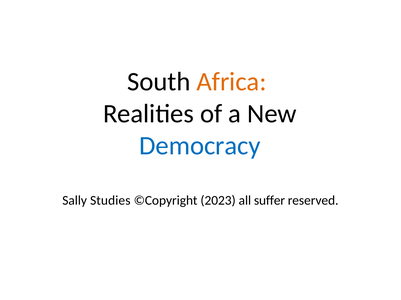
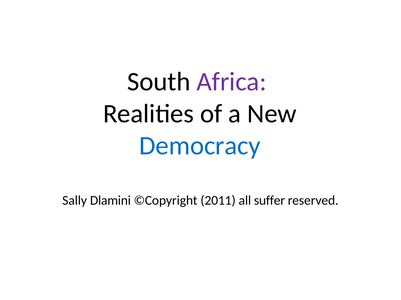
Africa colour: orange -> purple
Studies: Studies -> Dlamini
2023: 2023 -> 2011
